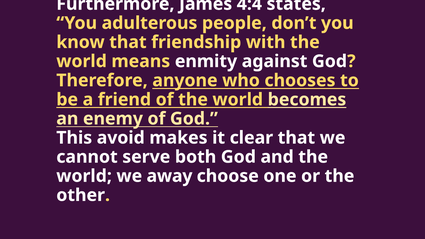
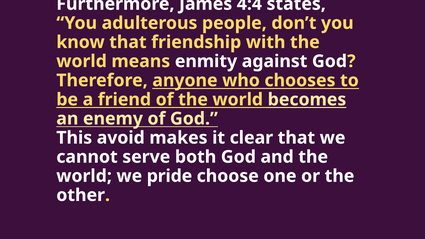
away: away -> pride
